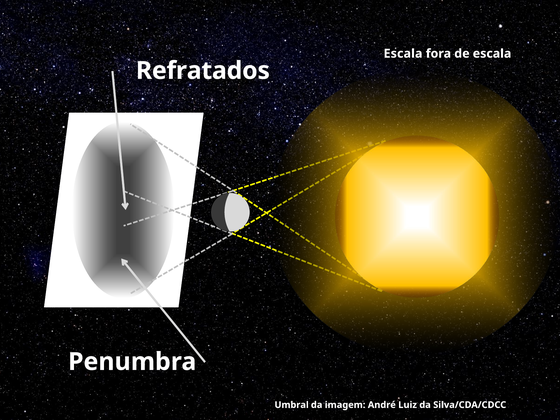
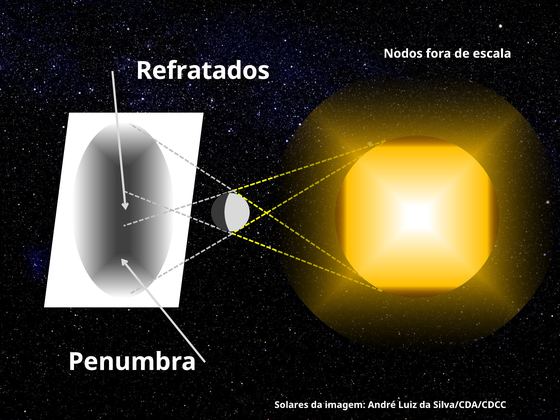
Escala at (403, 54): Escala -> Nodos
Umbral: Umbral -> Solares
